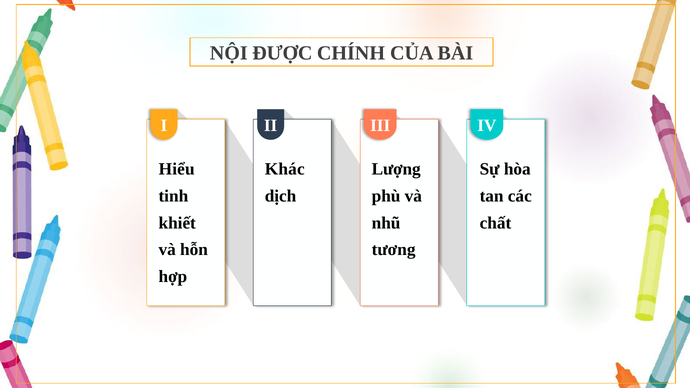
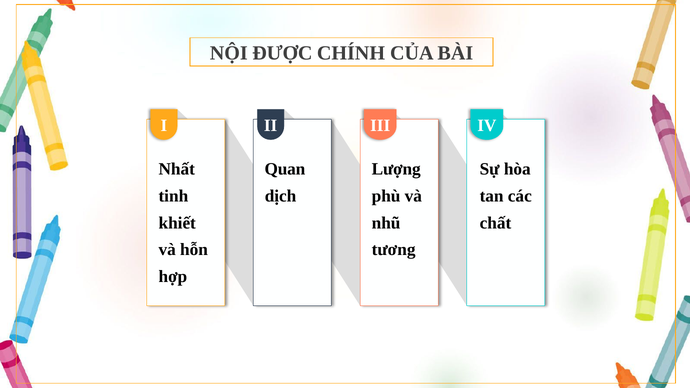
Hiểu: Hiểu -> Nhất
Khác: Khác -> Quan
